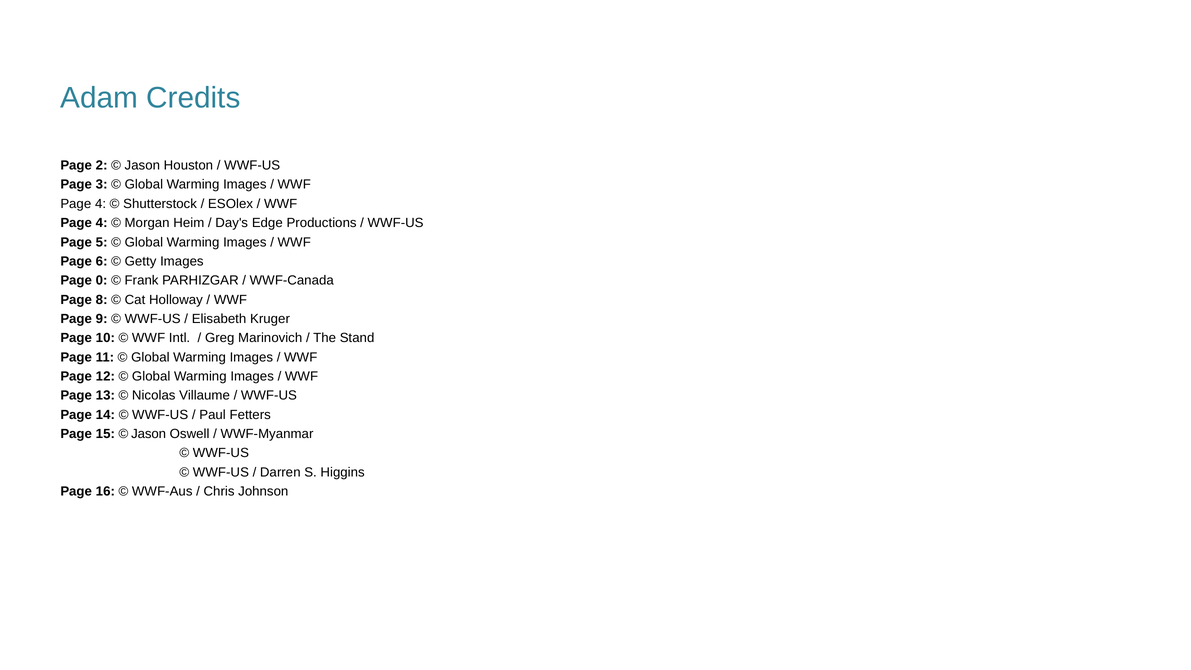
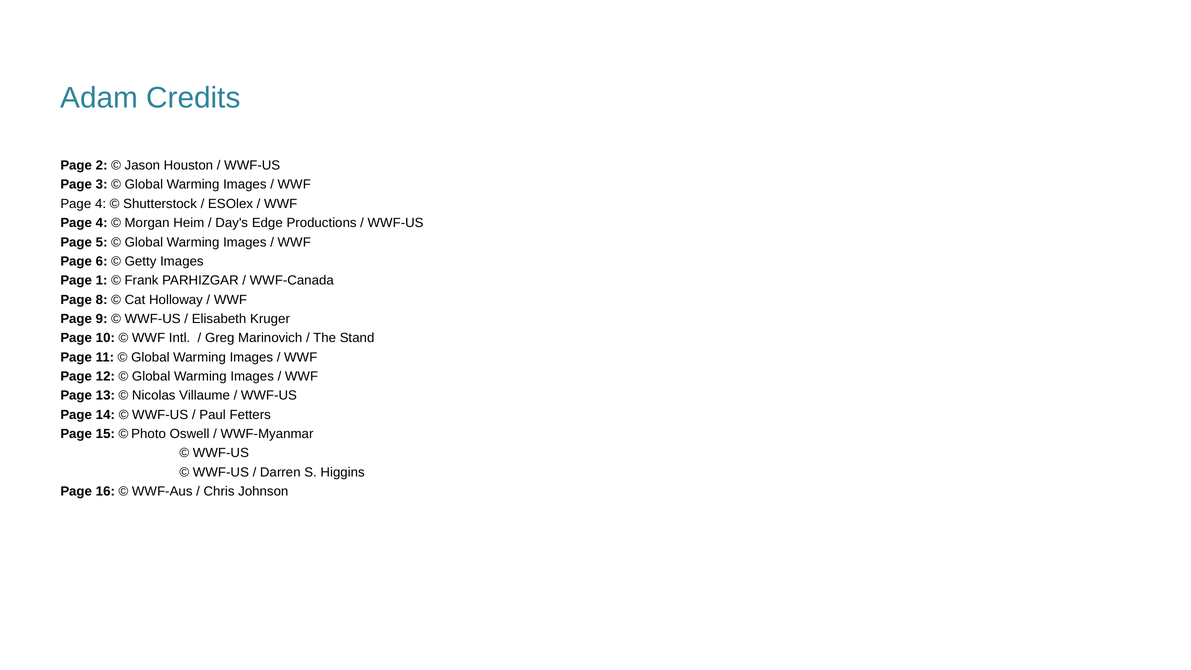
0: 0 -> 1
Jason at (149, 434): Jason -> Photo
